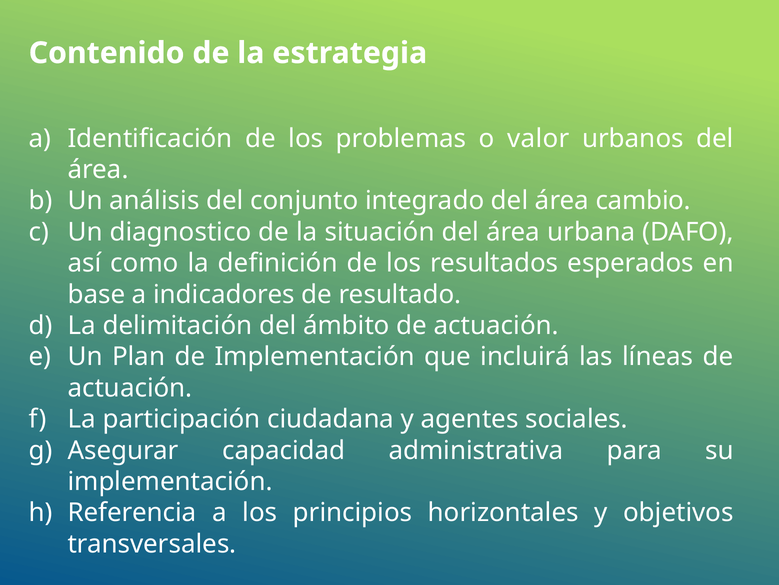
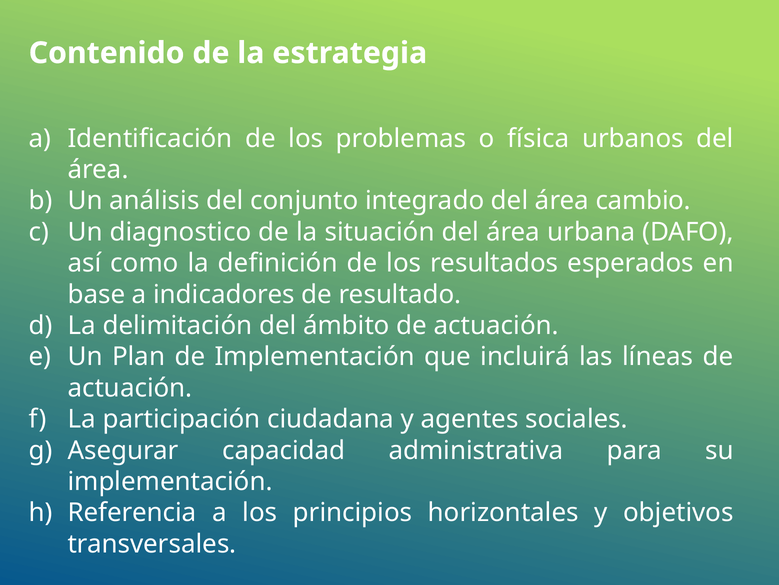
valor: valor -> física
